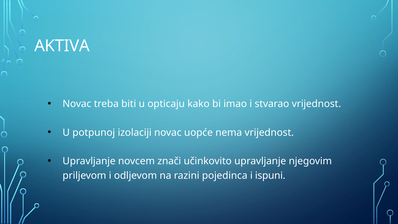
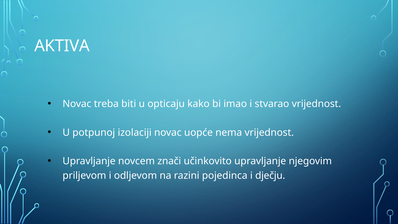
ispuni: ispuni -> dječju
